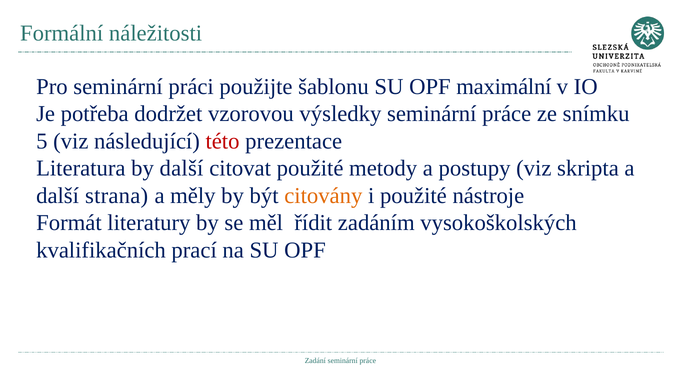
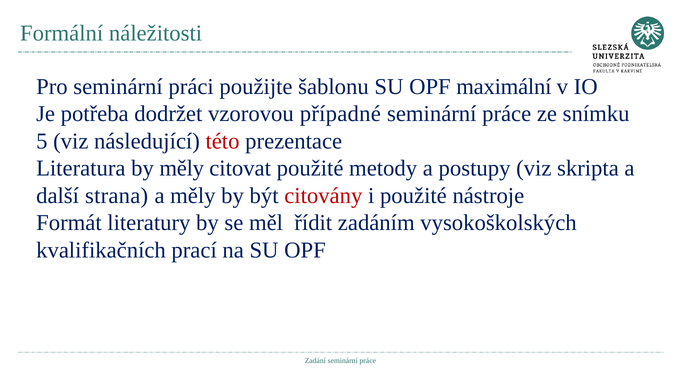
výsledky: výsledky -> případné
by další: další -> měly
citovány colour: orange -> red
